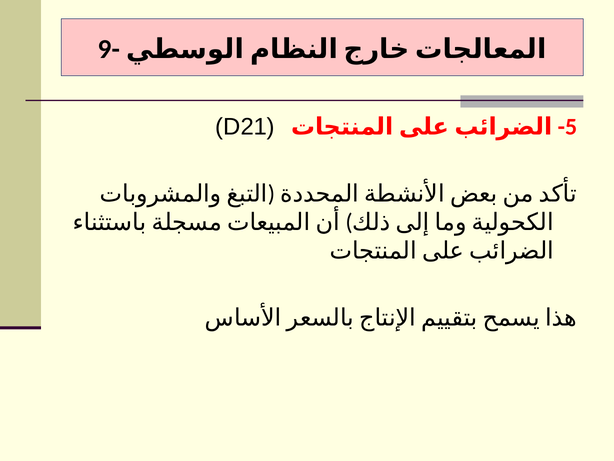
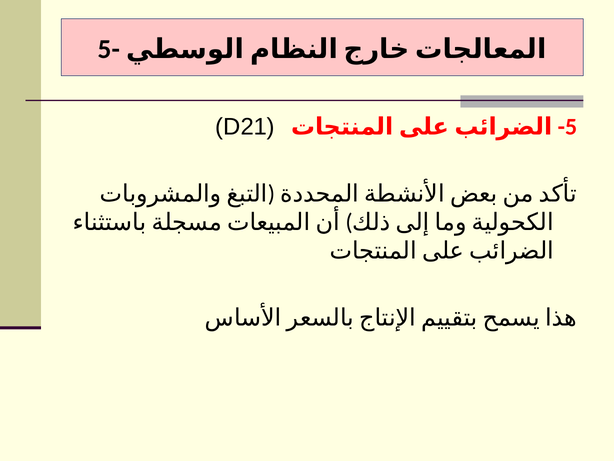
9-: 9- -> 5-
